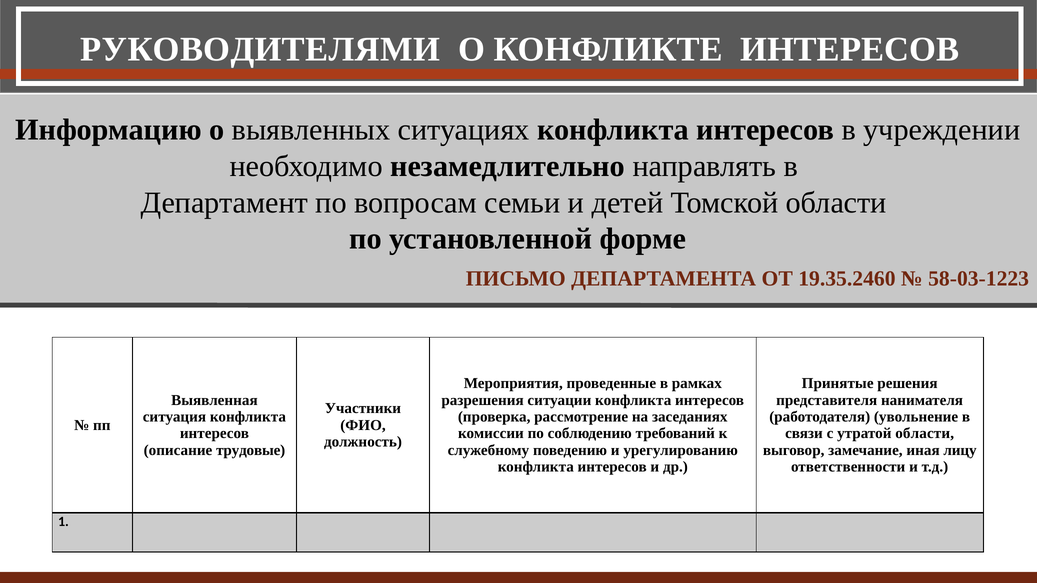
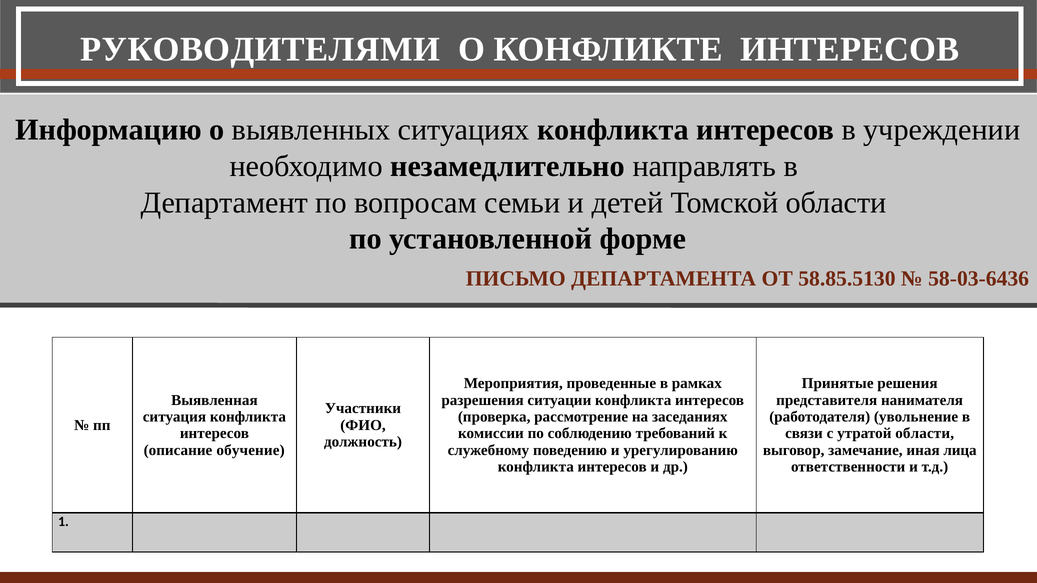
19.35.2460: 19.35.2460 -> 58.85.5130
58-03-1223: 58-03-1223 -> 58-03-6436
трудовые: трудовые -> обучение
лицу: лицу -> лица
